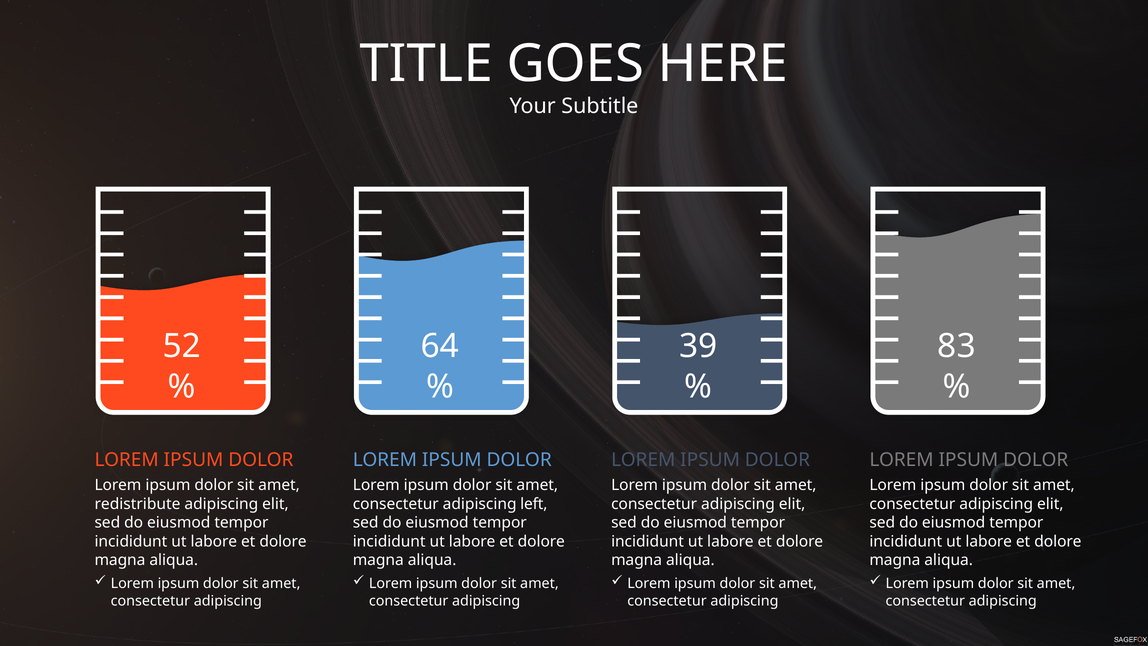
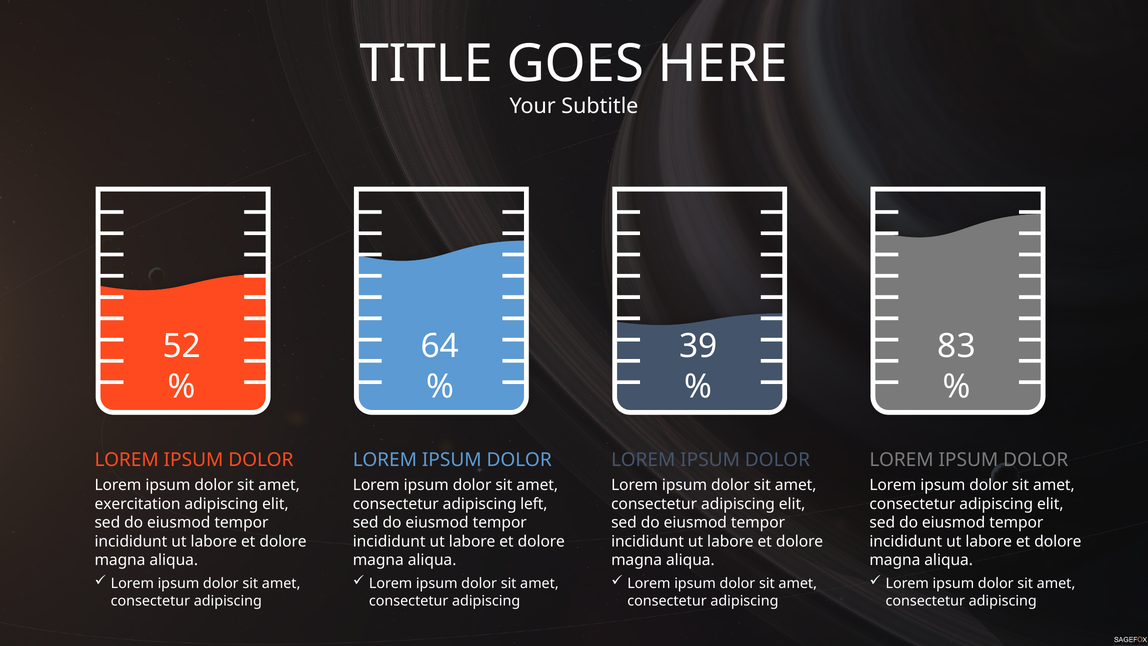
redistribute: redistribute -> exercitation
